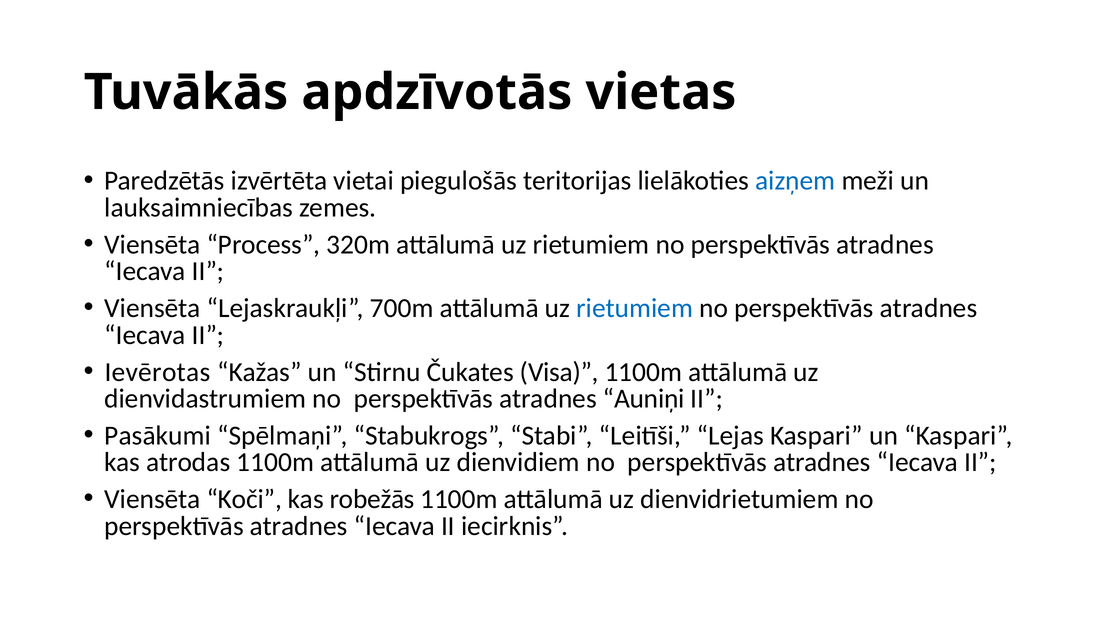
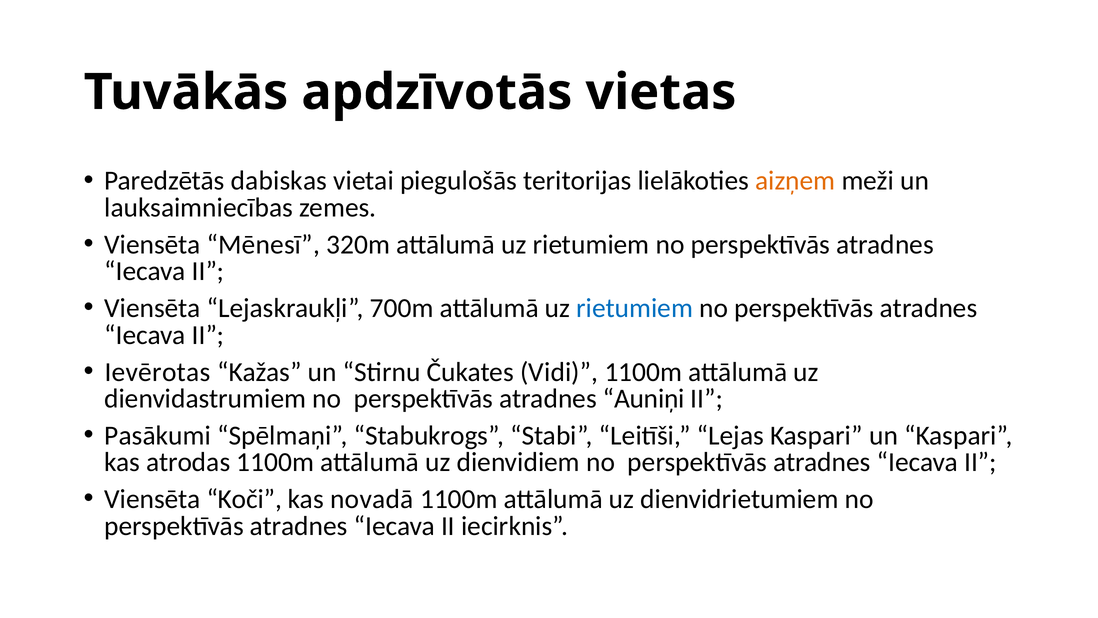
izvērtēta: izvērtēta -> dabiskas
aizņem colour: blue -> orange
Process: Process -> Mēnesī
Visa: Visa -> Vidi
robežās: robežās -> novadā
